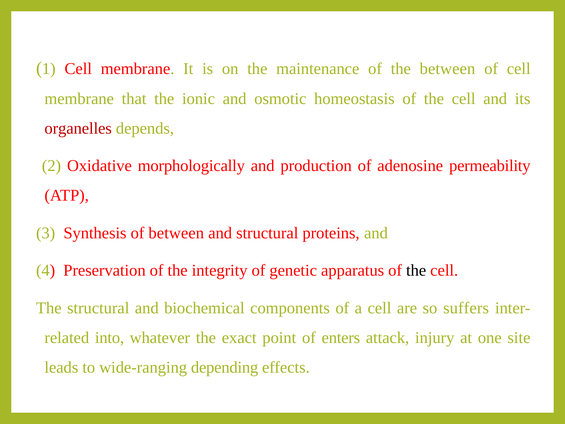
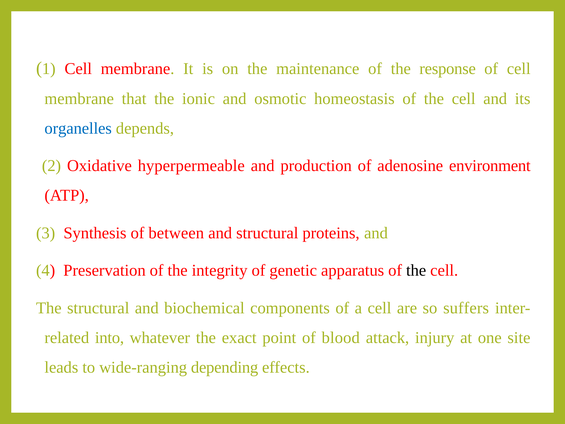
the between: between -> response
organelles colour: red -> blue
morphologically: morphologically -> hyperpermeable
permeability: permeability -> environment
enters: enters -> blood
